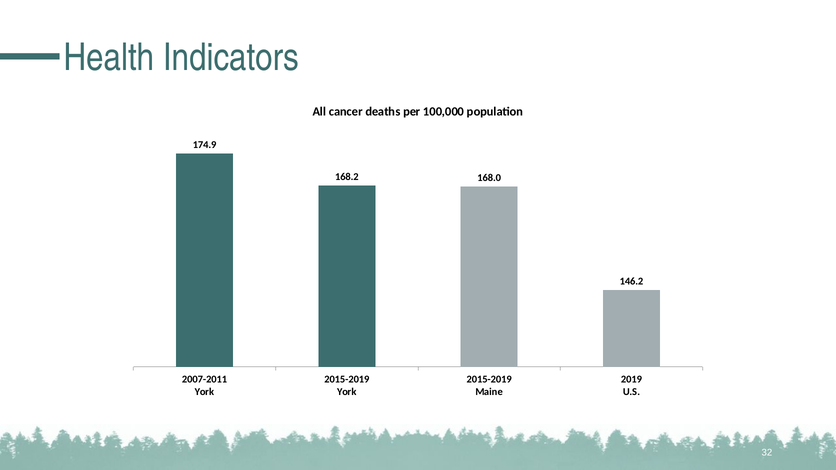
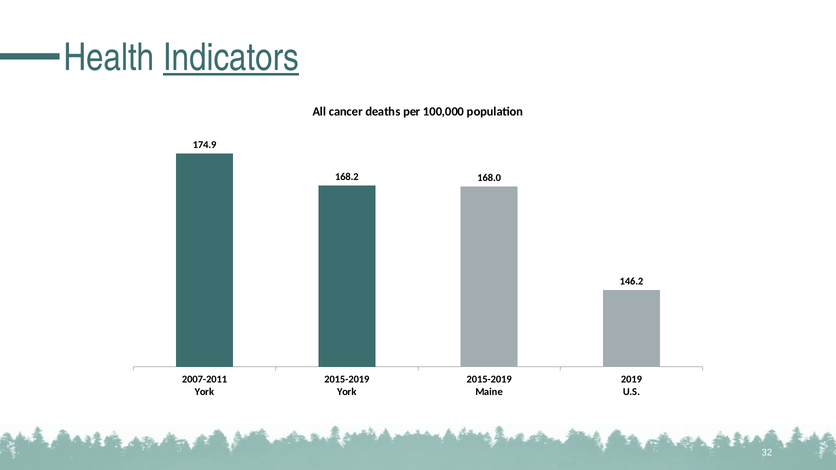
Indicators underline: none -> present
